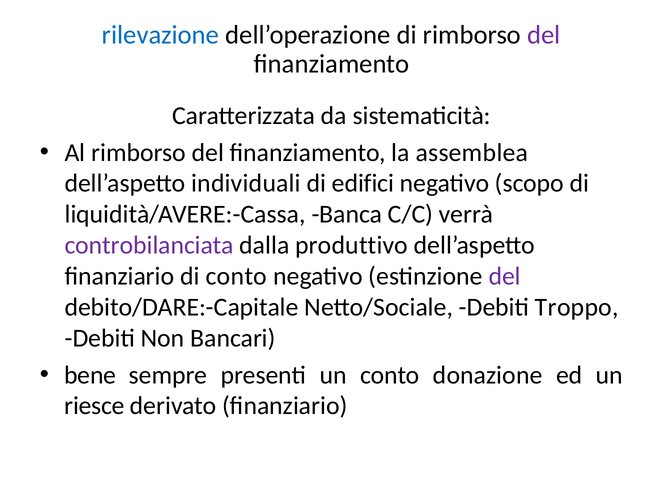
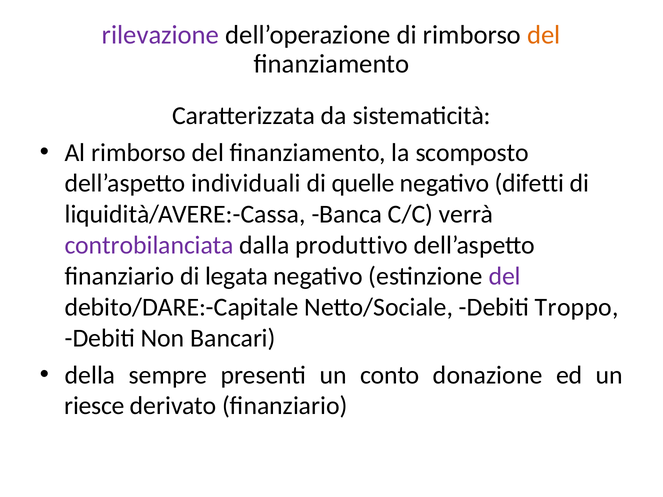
rilevazione colour: blue -> purple
del at (544, 35) colour: purple -> orange
assemblea: assemblea -> scomposto
edifici: edifici -> quelle
scopo: scopo -> difetti
di conto: conto -> legata
bene: bene -> della
